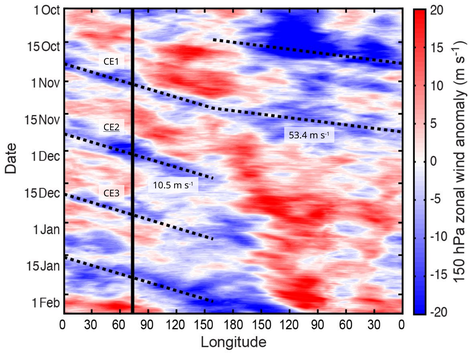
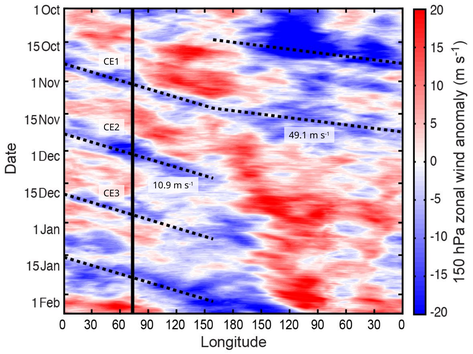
CE2 underline: present -> none
53.4: 53.4 -> 49.1
10.5: 10.5 -> 10.9
